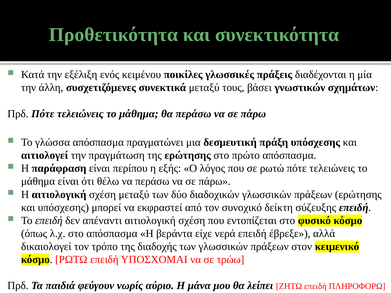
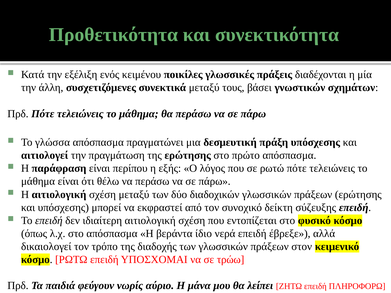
απέναντι: απέναντι -> ιδιαίτερη
είχε: είχε -> ίδιο
